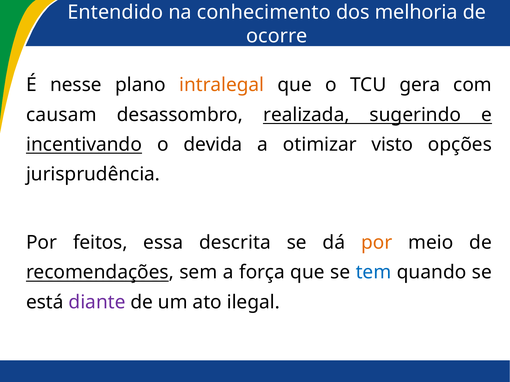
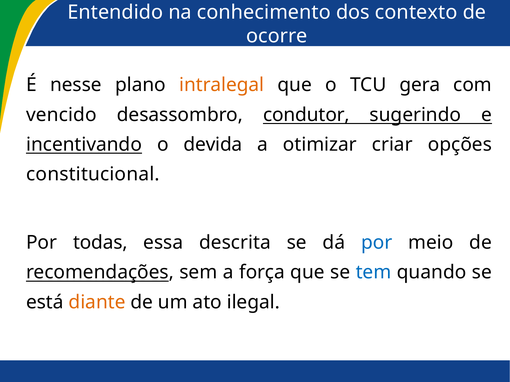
melhoria: melhoria -> contexto
causam: causam -> vencido
realizada: realizada -> condutor
visto: visto -> criar
jurisprudência: jurisprudência -> constitucional
feitos: feitos -> todas
por at (377, 243) colour: orange -> blue
diante colour: purple -> orange
